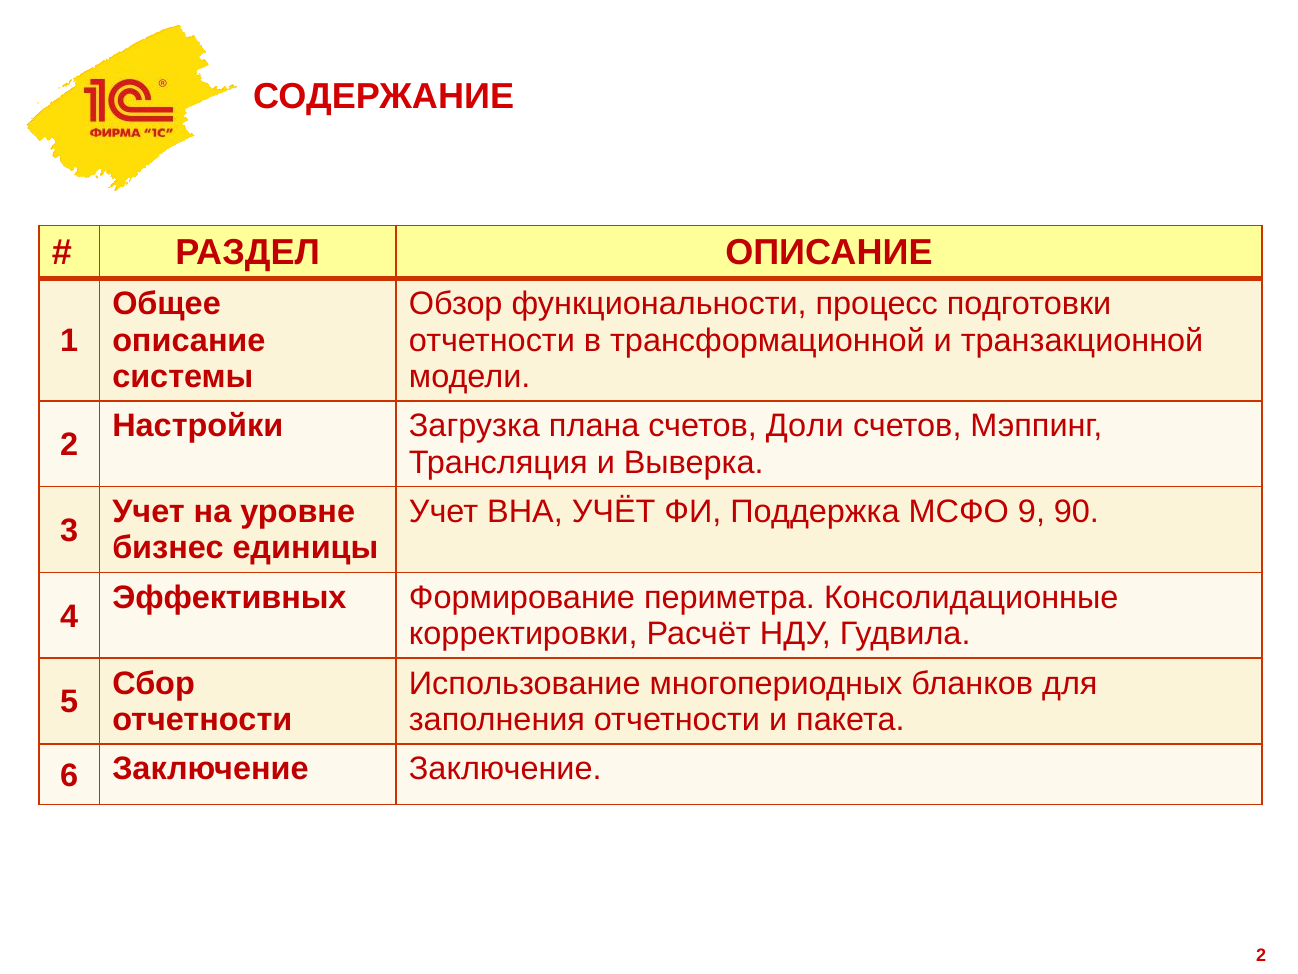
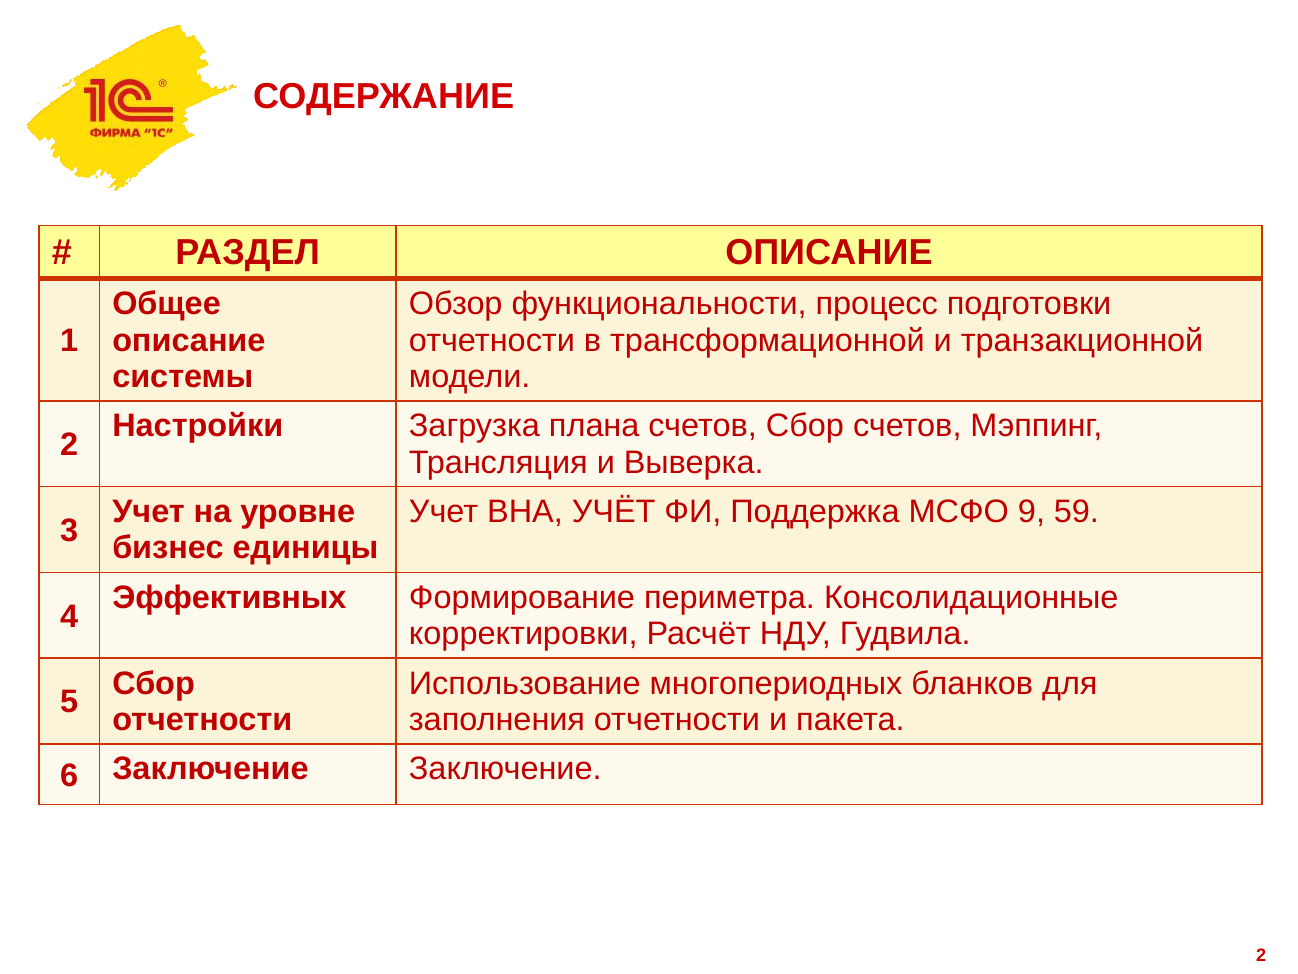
счетов Доли: Доли -> Сбор
90: 90 -> 59
